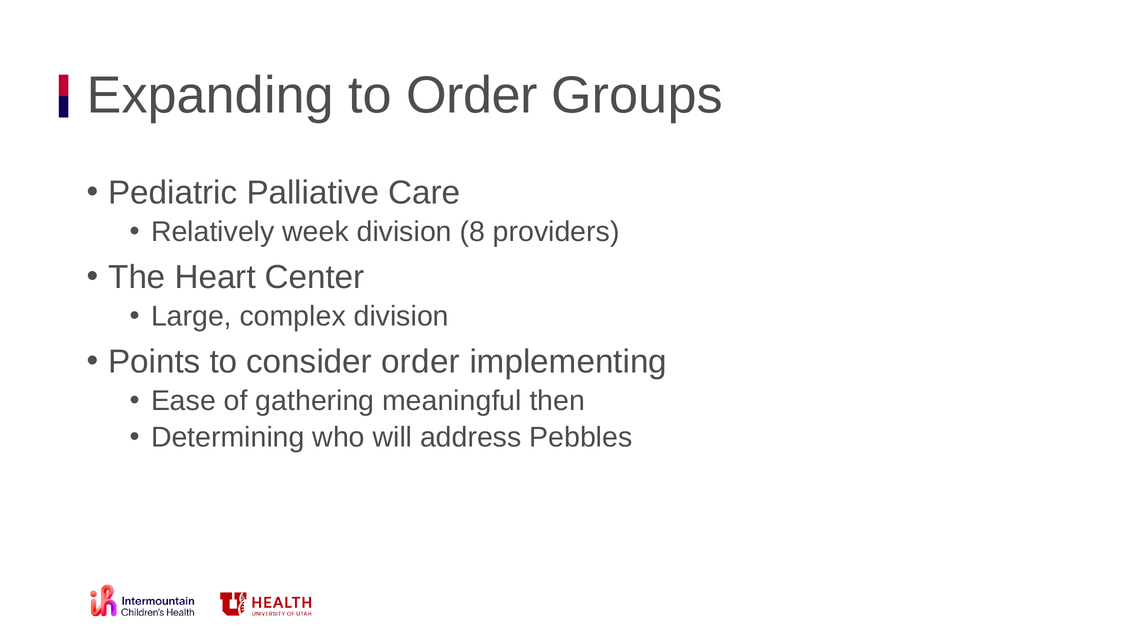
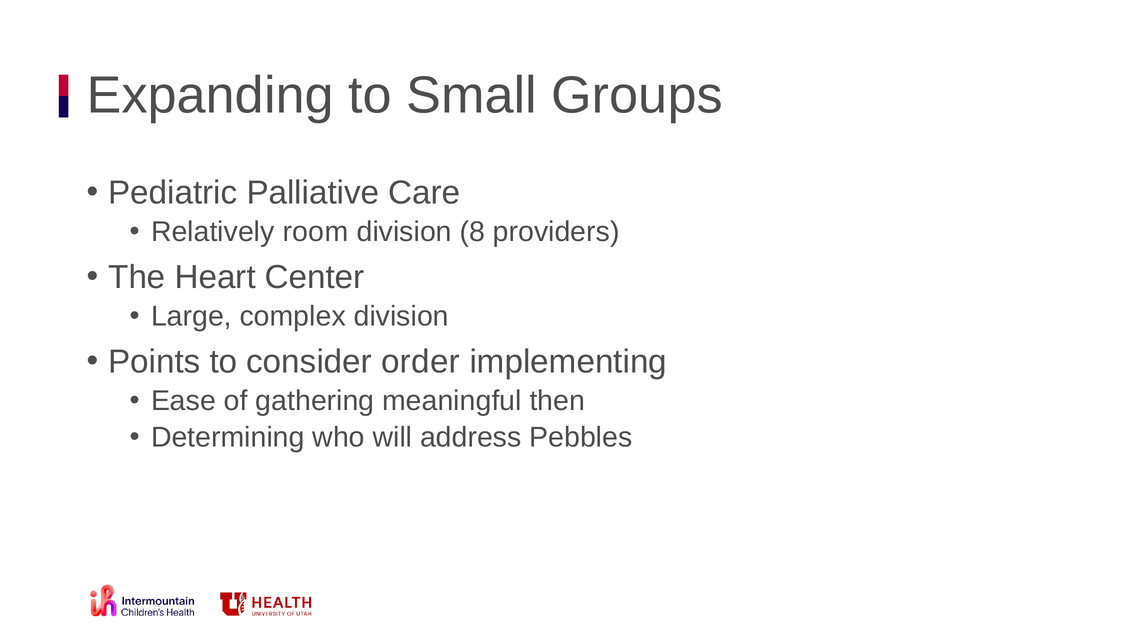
to Order: Order -> Small
week: week -> room
